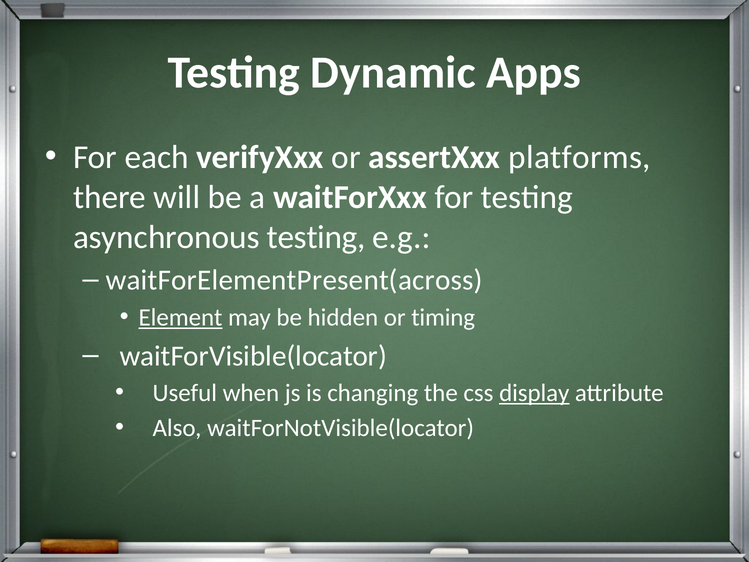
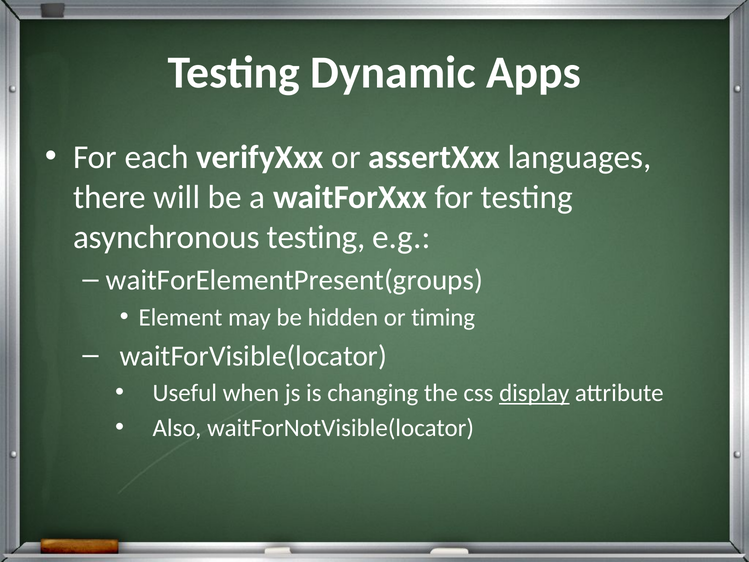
platforms: platforms -> languages
waitForElementPresent(across: waitForElementPresent(across -> waitForElementPresent(groups
Element underline: present -> none
